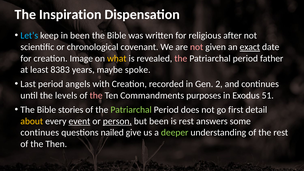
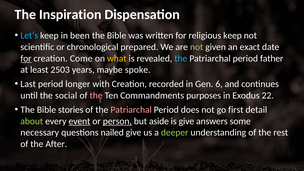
religious after: after -> keep
covenant: covenant -> prepared
not at (197, 47) colour: pink -> light green
exact underline: present -> none
for at (26, 58) underline: none -> present
Image: Image -> Come
the at (181, 58) colour: pink -> light blue
8383: 8383 -> 2503
angels: angels -> longer
2: 2 -> 6
levels: levels -> social
51: 51 -> 22
Patriarchal at (131, 110) colour: light green -> pink
about colour: yellow -> light green
but been: been -> aside
is rest: rest -> give
continues at (40, 133): continues -> necessary
Then: Then -> After
